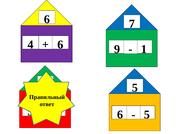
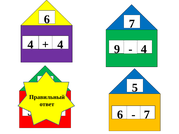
6 at (60, 45): 6 -> 4
9 1: 1 -> 4
5 at (147, 115): 5 -> 7
